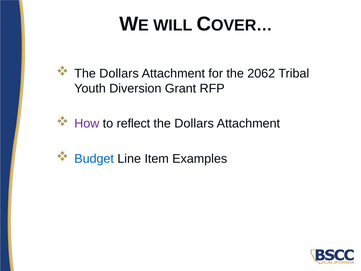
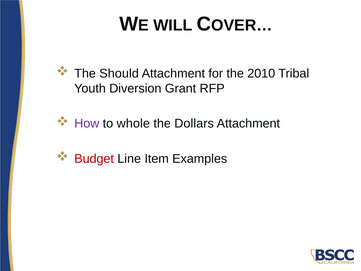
Dollars at (119, 73): Dollars -> Should
2062: 2062 -> 2010
reflect: reflect -> whole
Budget colour: blue -> red
